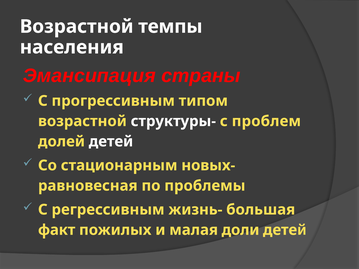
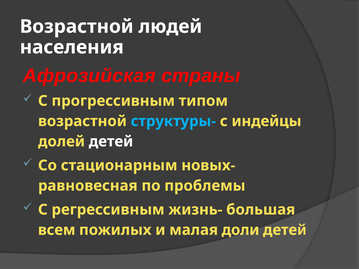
темпы: темпы -> людей
Эмансипация: Эмансипация -> Афрозийская
структуры- colour: white -> light blue
проблем: проблем -> индейцы
факт: факт -> всем
